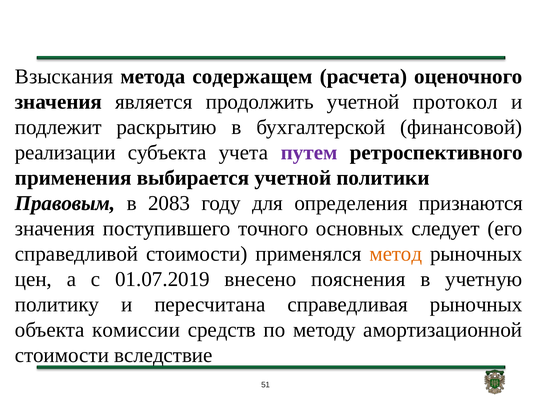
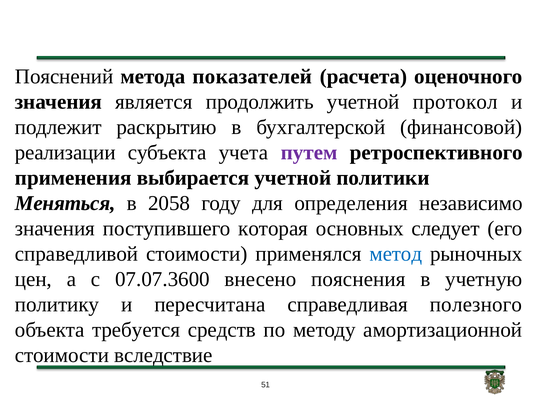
Взыскания: Взыскания -> Пояснений
содержащем: содержащем -> показателей
Правовым: Правовым -> Меняться
2083: 2083 -> 2058
признаются: признаются -> независимо
точного: точного -> которая
метод colour: orange -> blue
01.07.2019: 01.07.2019 -> 07.07.3600
справедливая рыночных: рыночных -> полезного
комиссии: комиссии -> требуется
